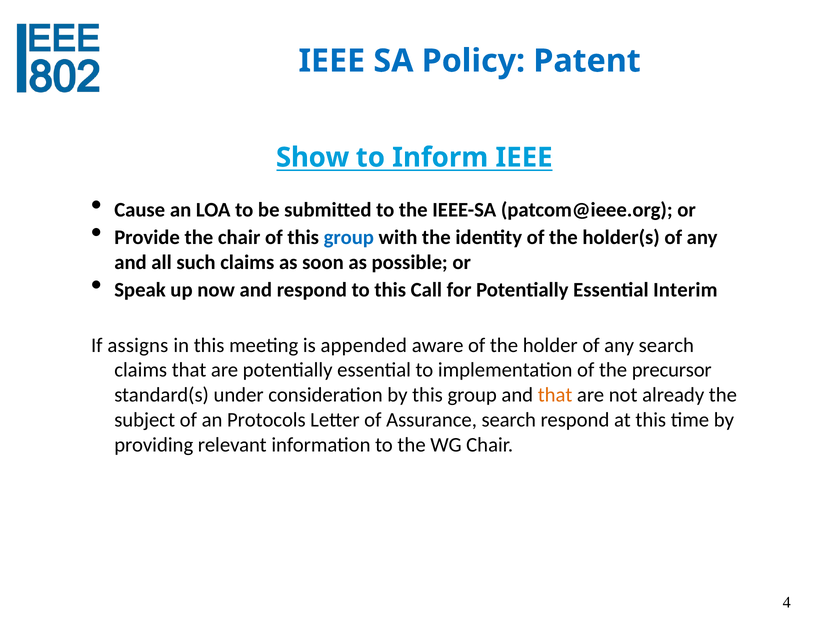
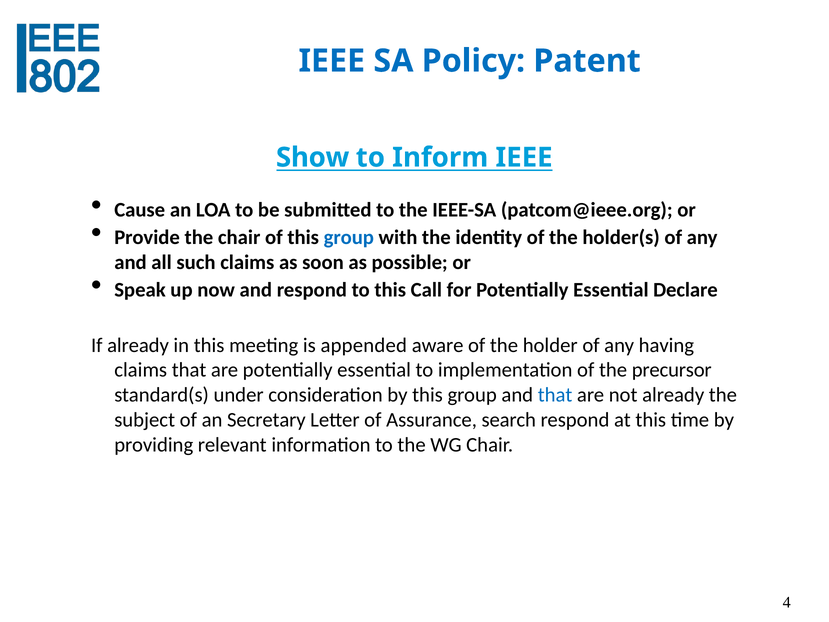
Interim: Interim -> Declare
If assigns: assigns -> already
any search: search -> having
that at (555, 395) colour: orange -> blue
Protocols: Protocols -> Secretary
